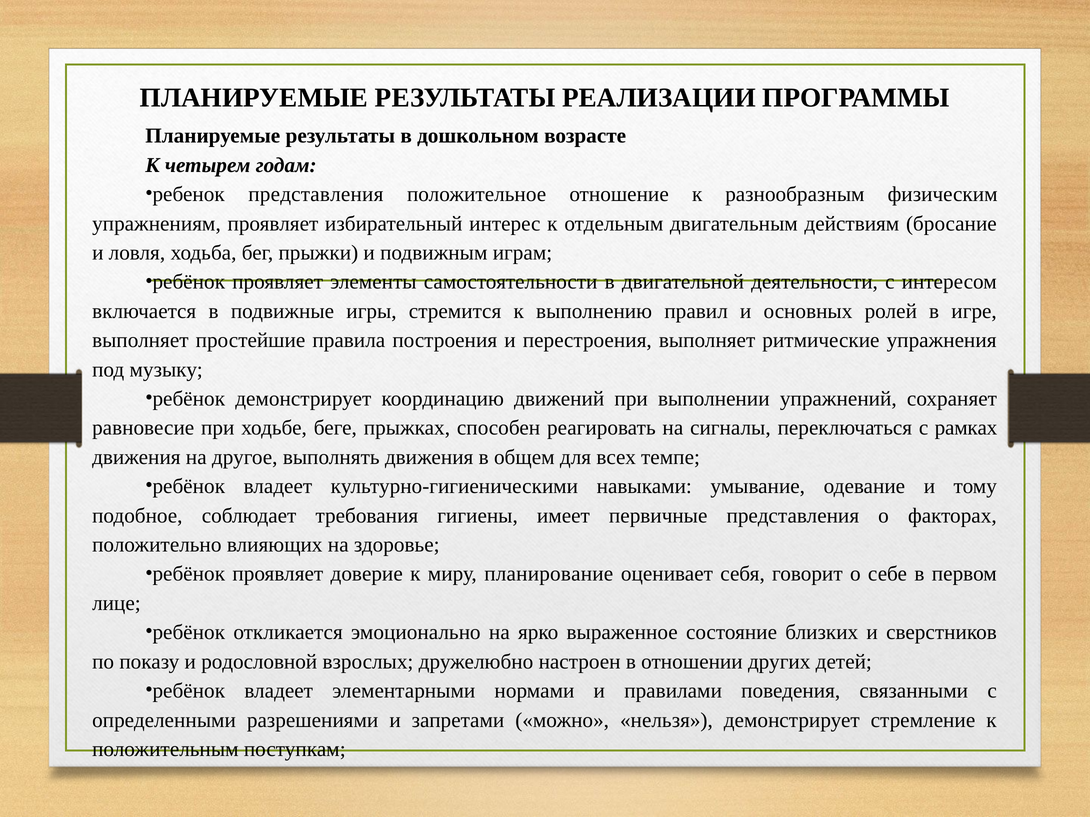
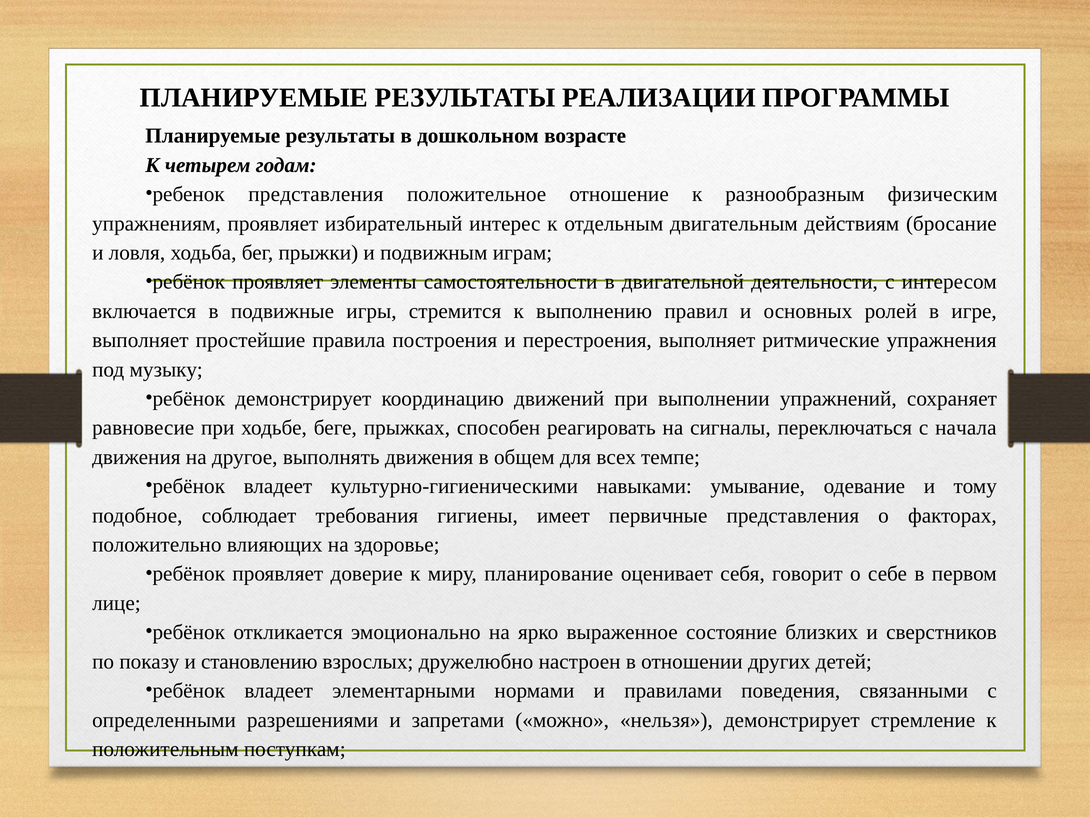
рамках: рамках -> начала
родословной: родословной -> становлению
